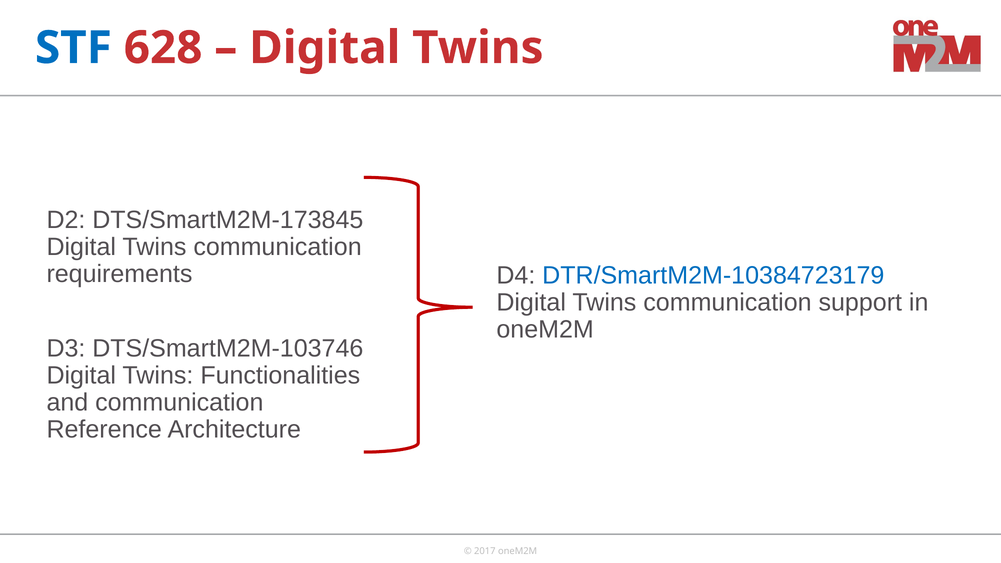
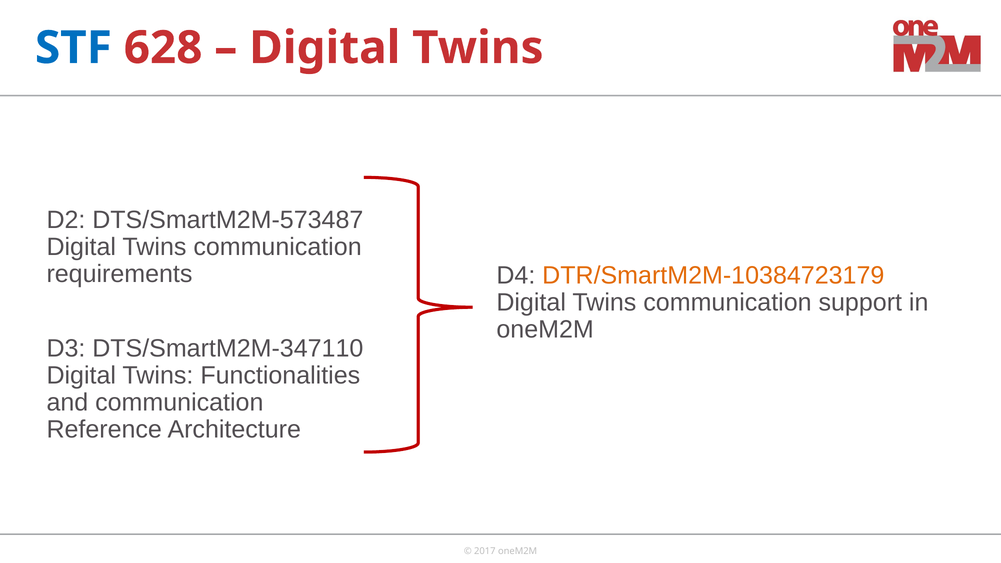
DTS/SmartM2M-173845: DTS/SmartM2M-173845 -> DTS/SmartM2M-573487
DTR/SmartM2M-10384723179 colour: blue -> orange
DTS/SmartM2M-103746: DTS/SmartM2M-103746 -> DTS/SmartM2M-347110
